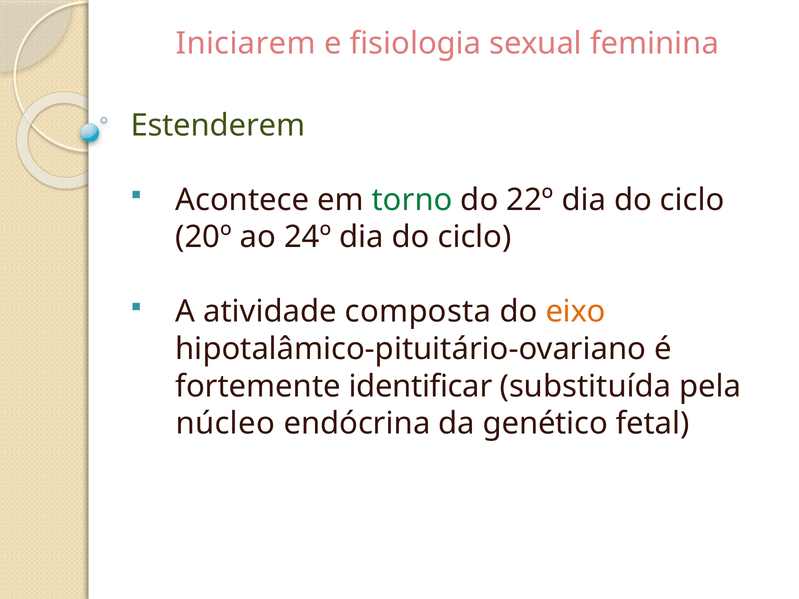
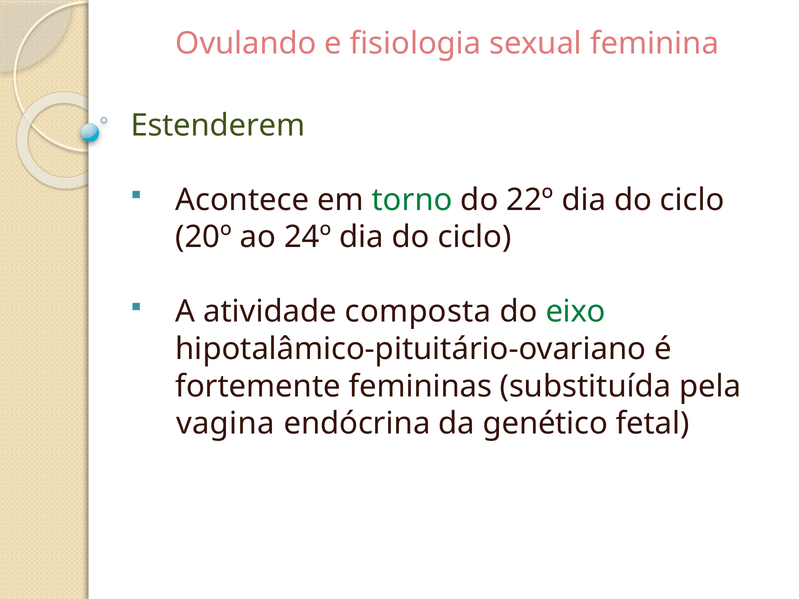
Iniciarem: Iniciarem -> Ovulando
eixo colour: orange -> green
identificar: identificar -> femininas
núcleo: núcleo -> vagina
